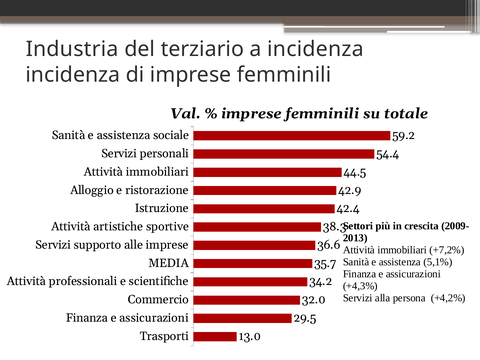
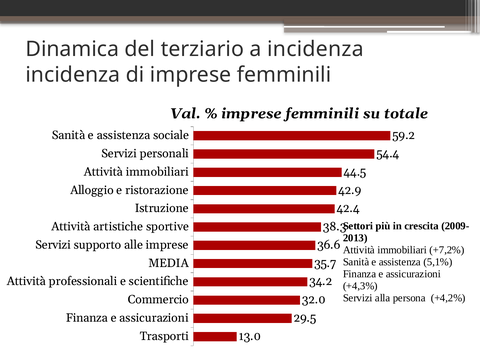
Industria: Industria -> Dinamica
